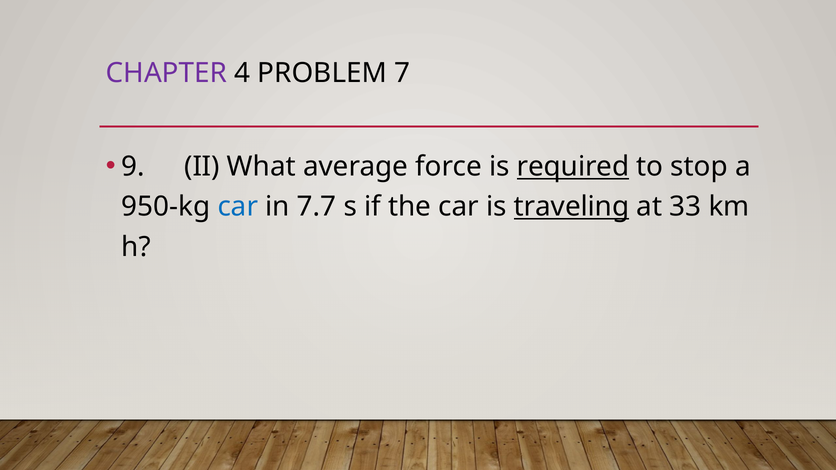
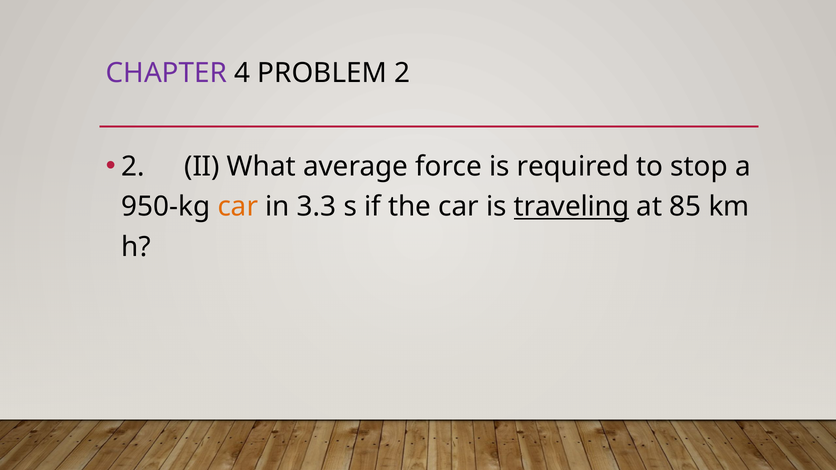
PROBLEM 7: 7 -> 2
9 at (133, 167): 9 -> 2
required underline: present -> none
car at (238, 207) colour: blue -> orange
7.7: 7.7 -> 3.3
33: 33 -> 85
